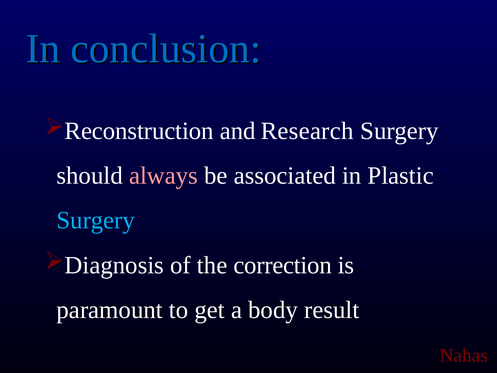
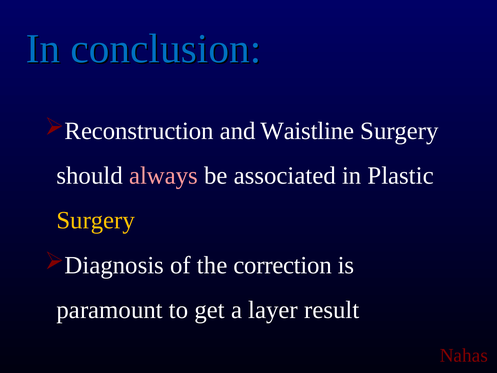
Research: Research -> Waistline
Surgery at (96, 220) colour: light blue -> yellow
body: body -> layer
